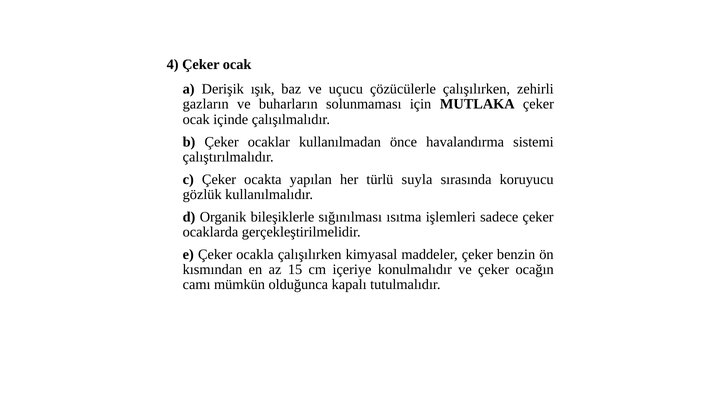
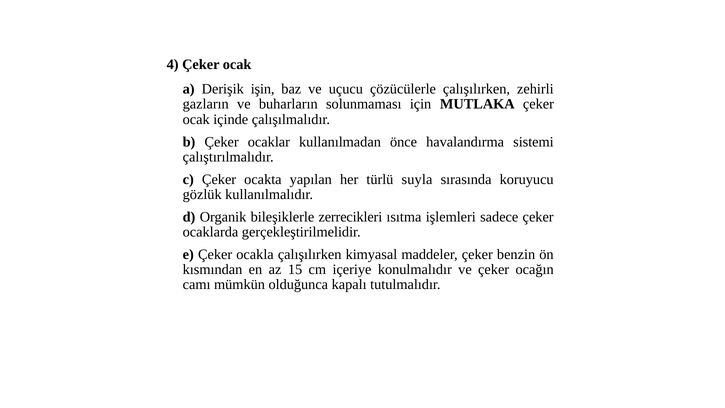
ışık: ışık -> işin
sığınılması: sığınılması -> zerrecikleri
